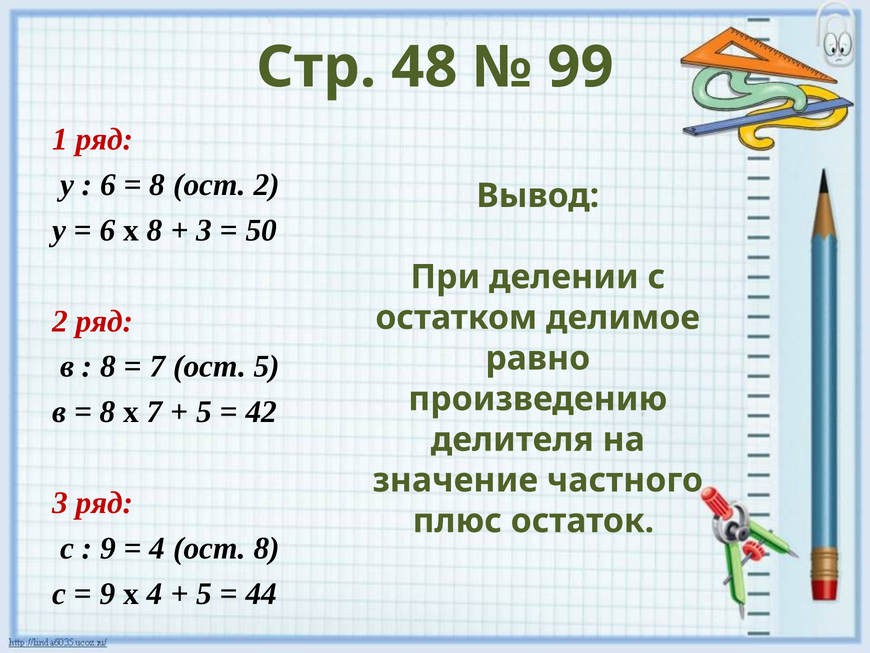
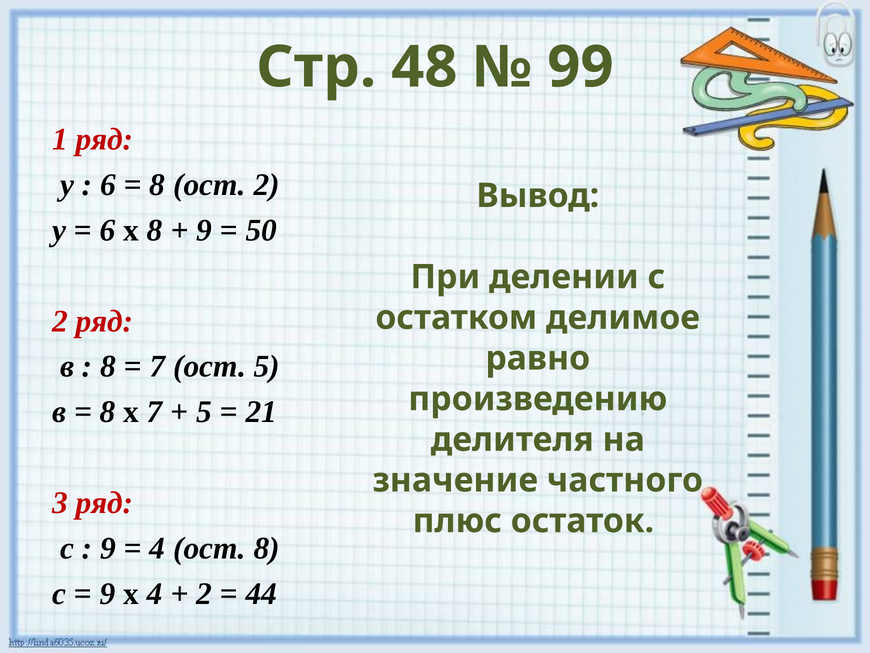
3 at (204, 230): 3 -> 9
42: 42 -> 21
5 at (204, 593): 5 -> 2
